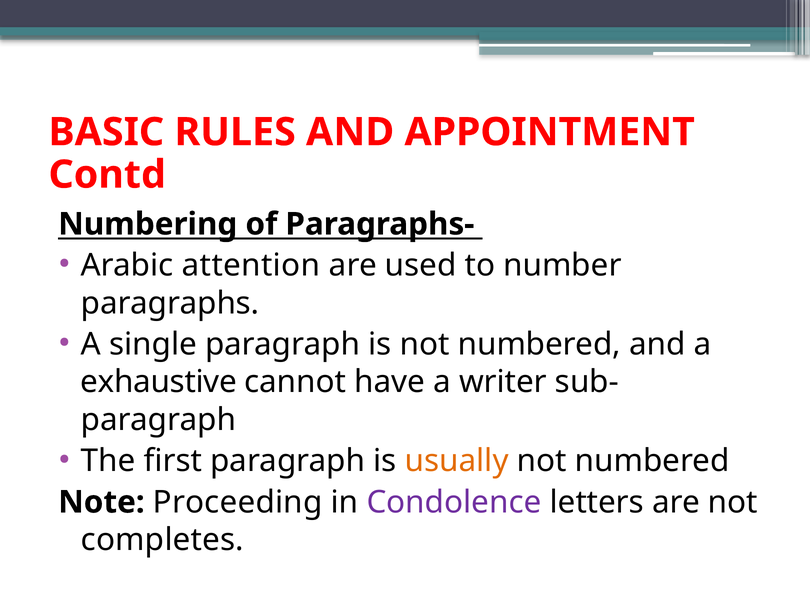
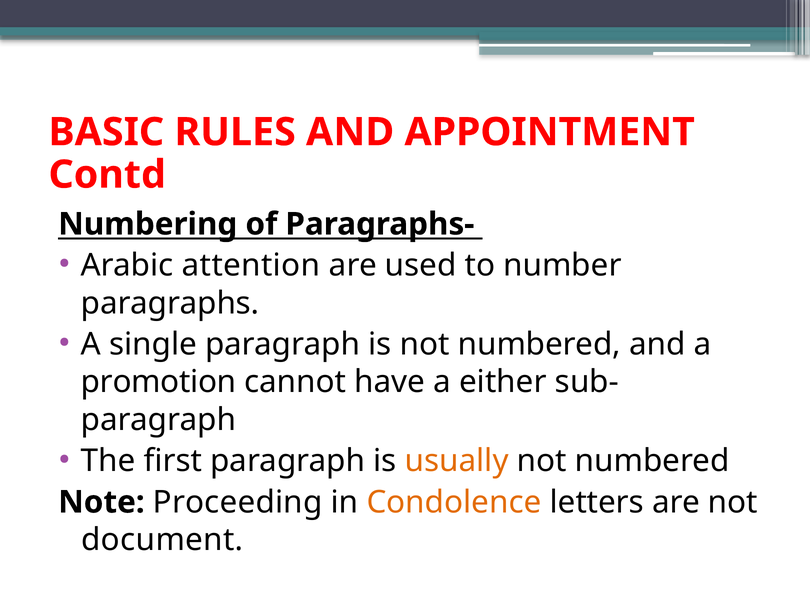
exhaustive: exhaustive -> promotion
writer: writer -> either
Condolence colour: purple -> orange
completes: completes -> document
